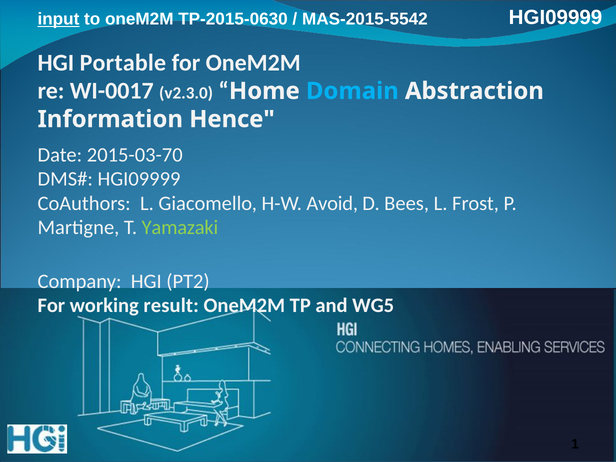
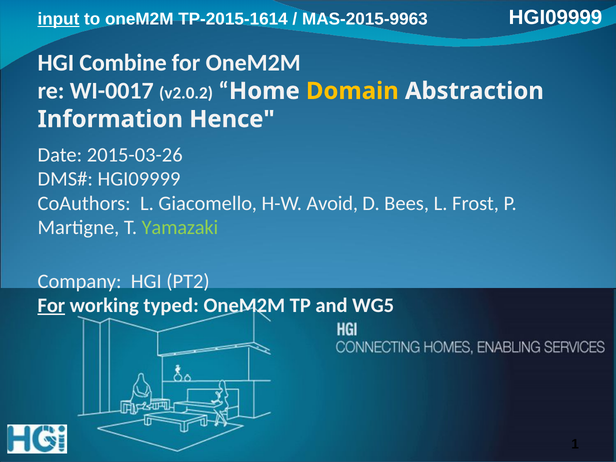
TP-2015-0630: TP-2015-0630 -> TP-2015-1614
MAS-2015-5542: MAS-2015-5542 -> MAS-2015-9963
Portable: Portable -> Combine
v2.3.0: v2.3.0 -> v2.0.2
Domain colour: light blue -> yellow
2015-03-70: 2015-03-70 -> 2015-03-26
For at (51, 305) underline: none -> present
result: result -> typed
